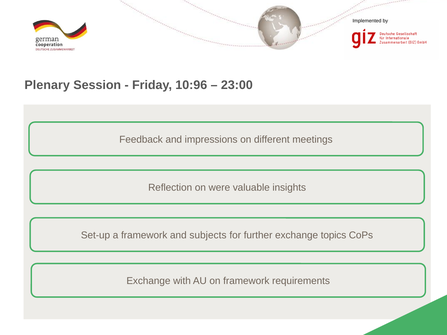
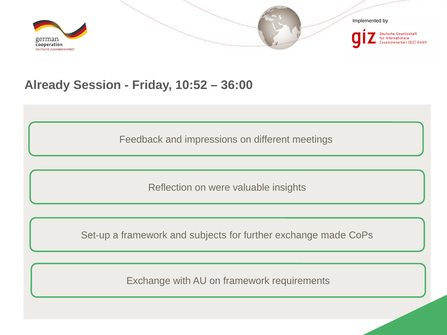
Plenary: Plenary -> Already
10:96: 10:96 -> 10:52
23:00: 23:00 -> 36:00
topics: topics -> made
